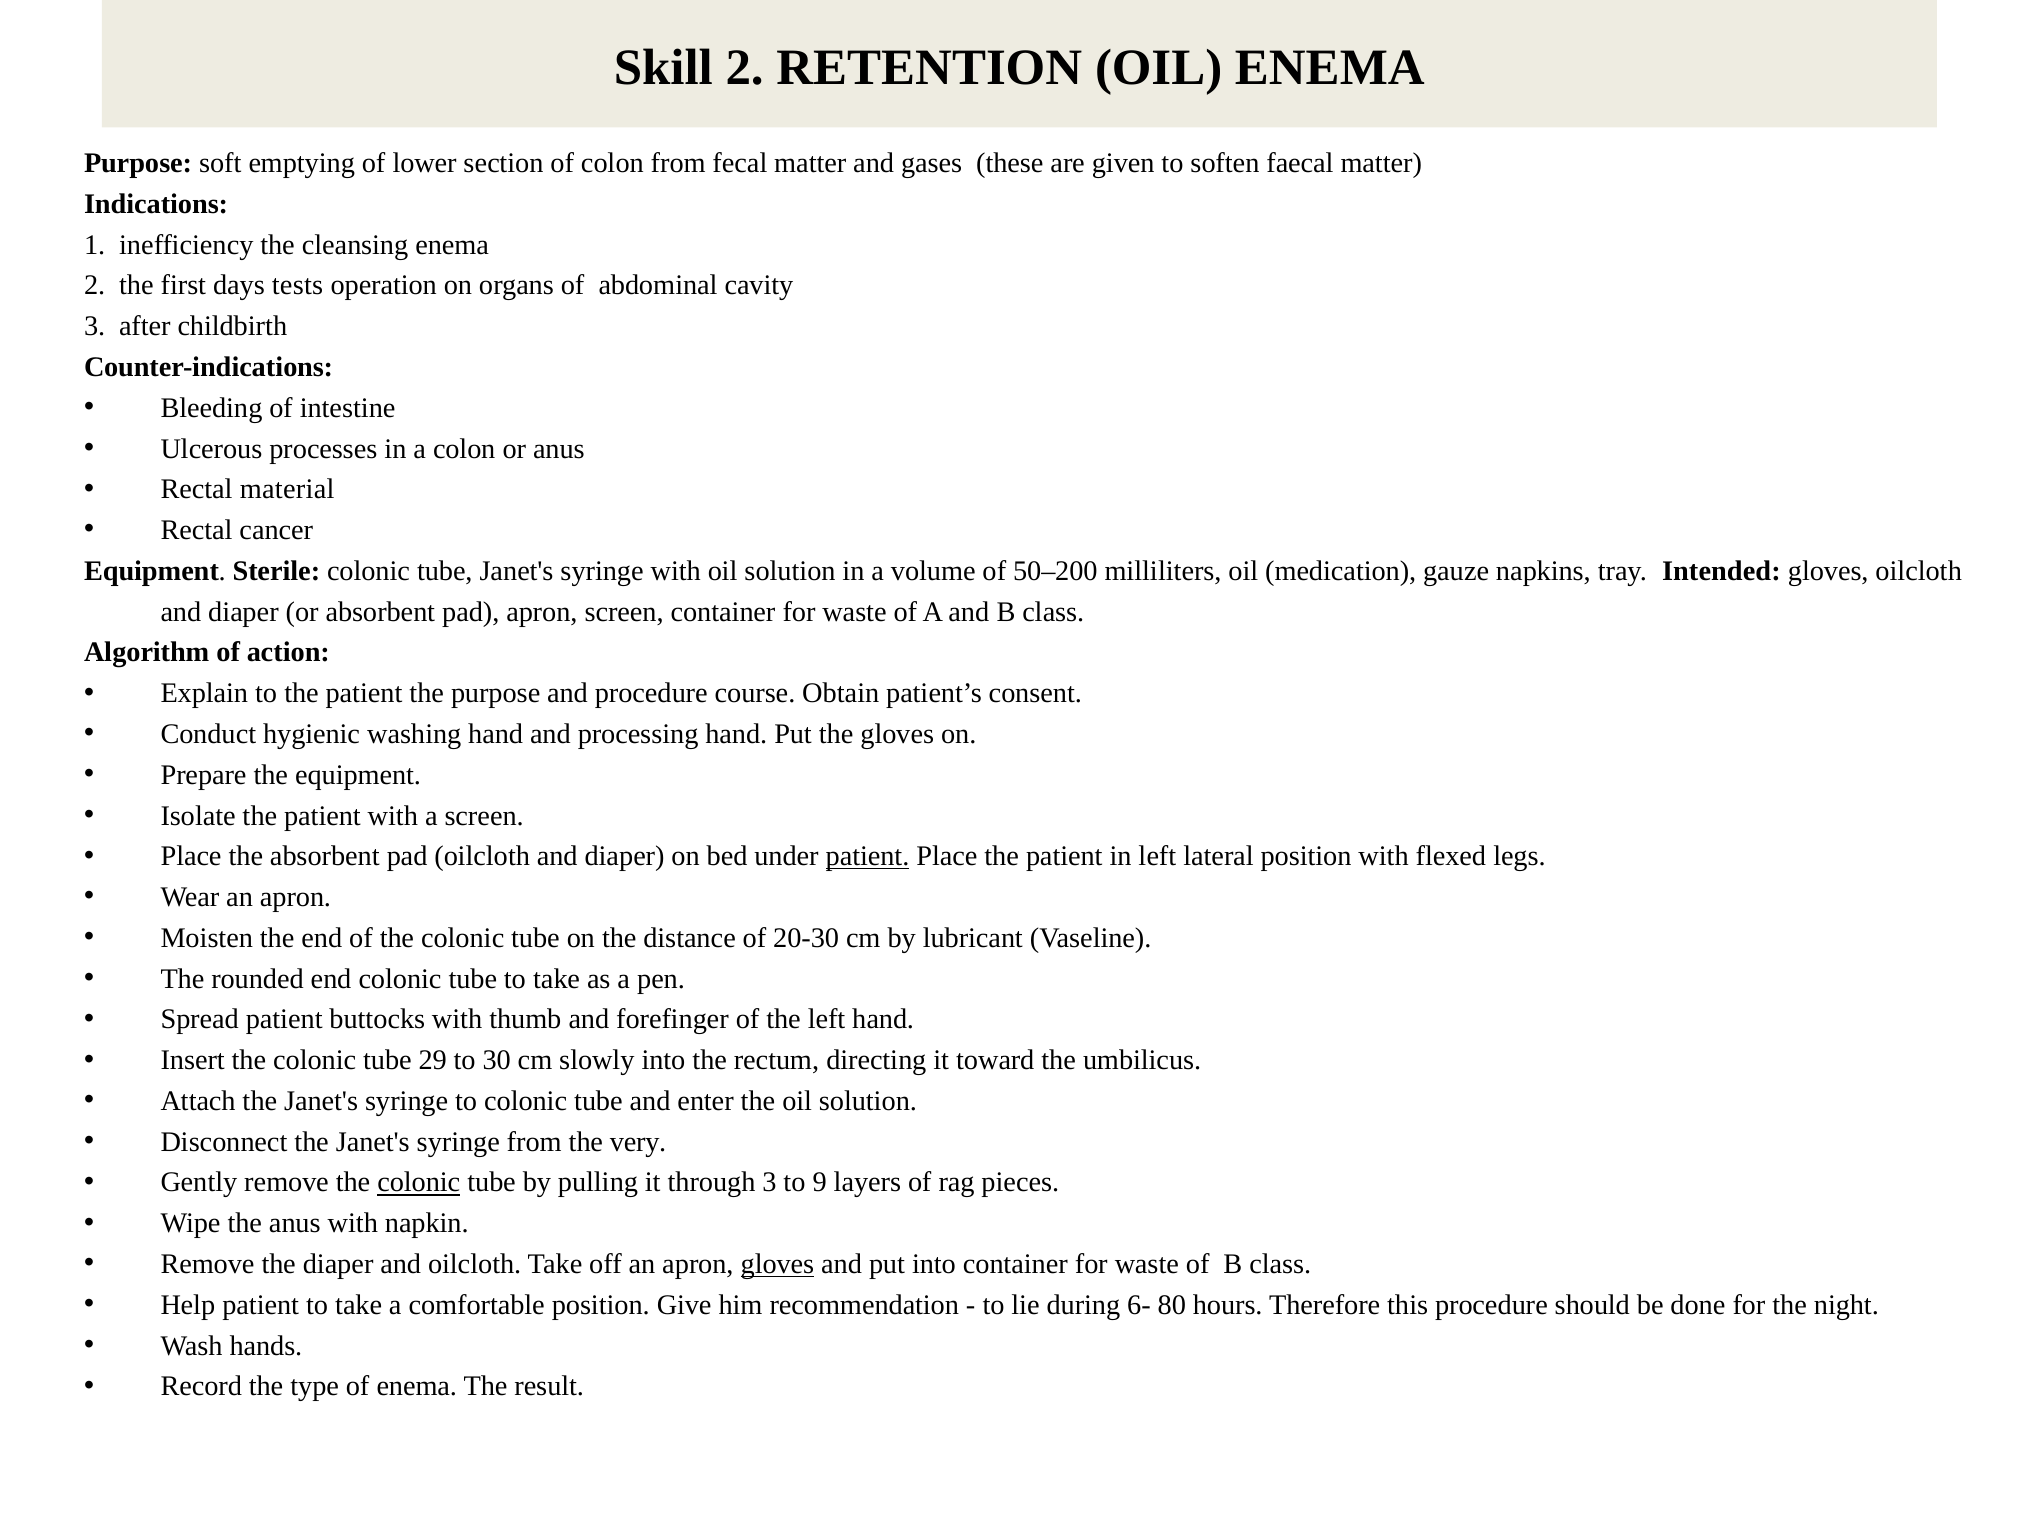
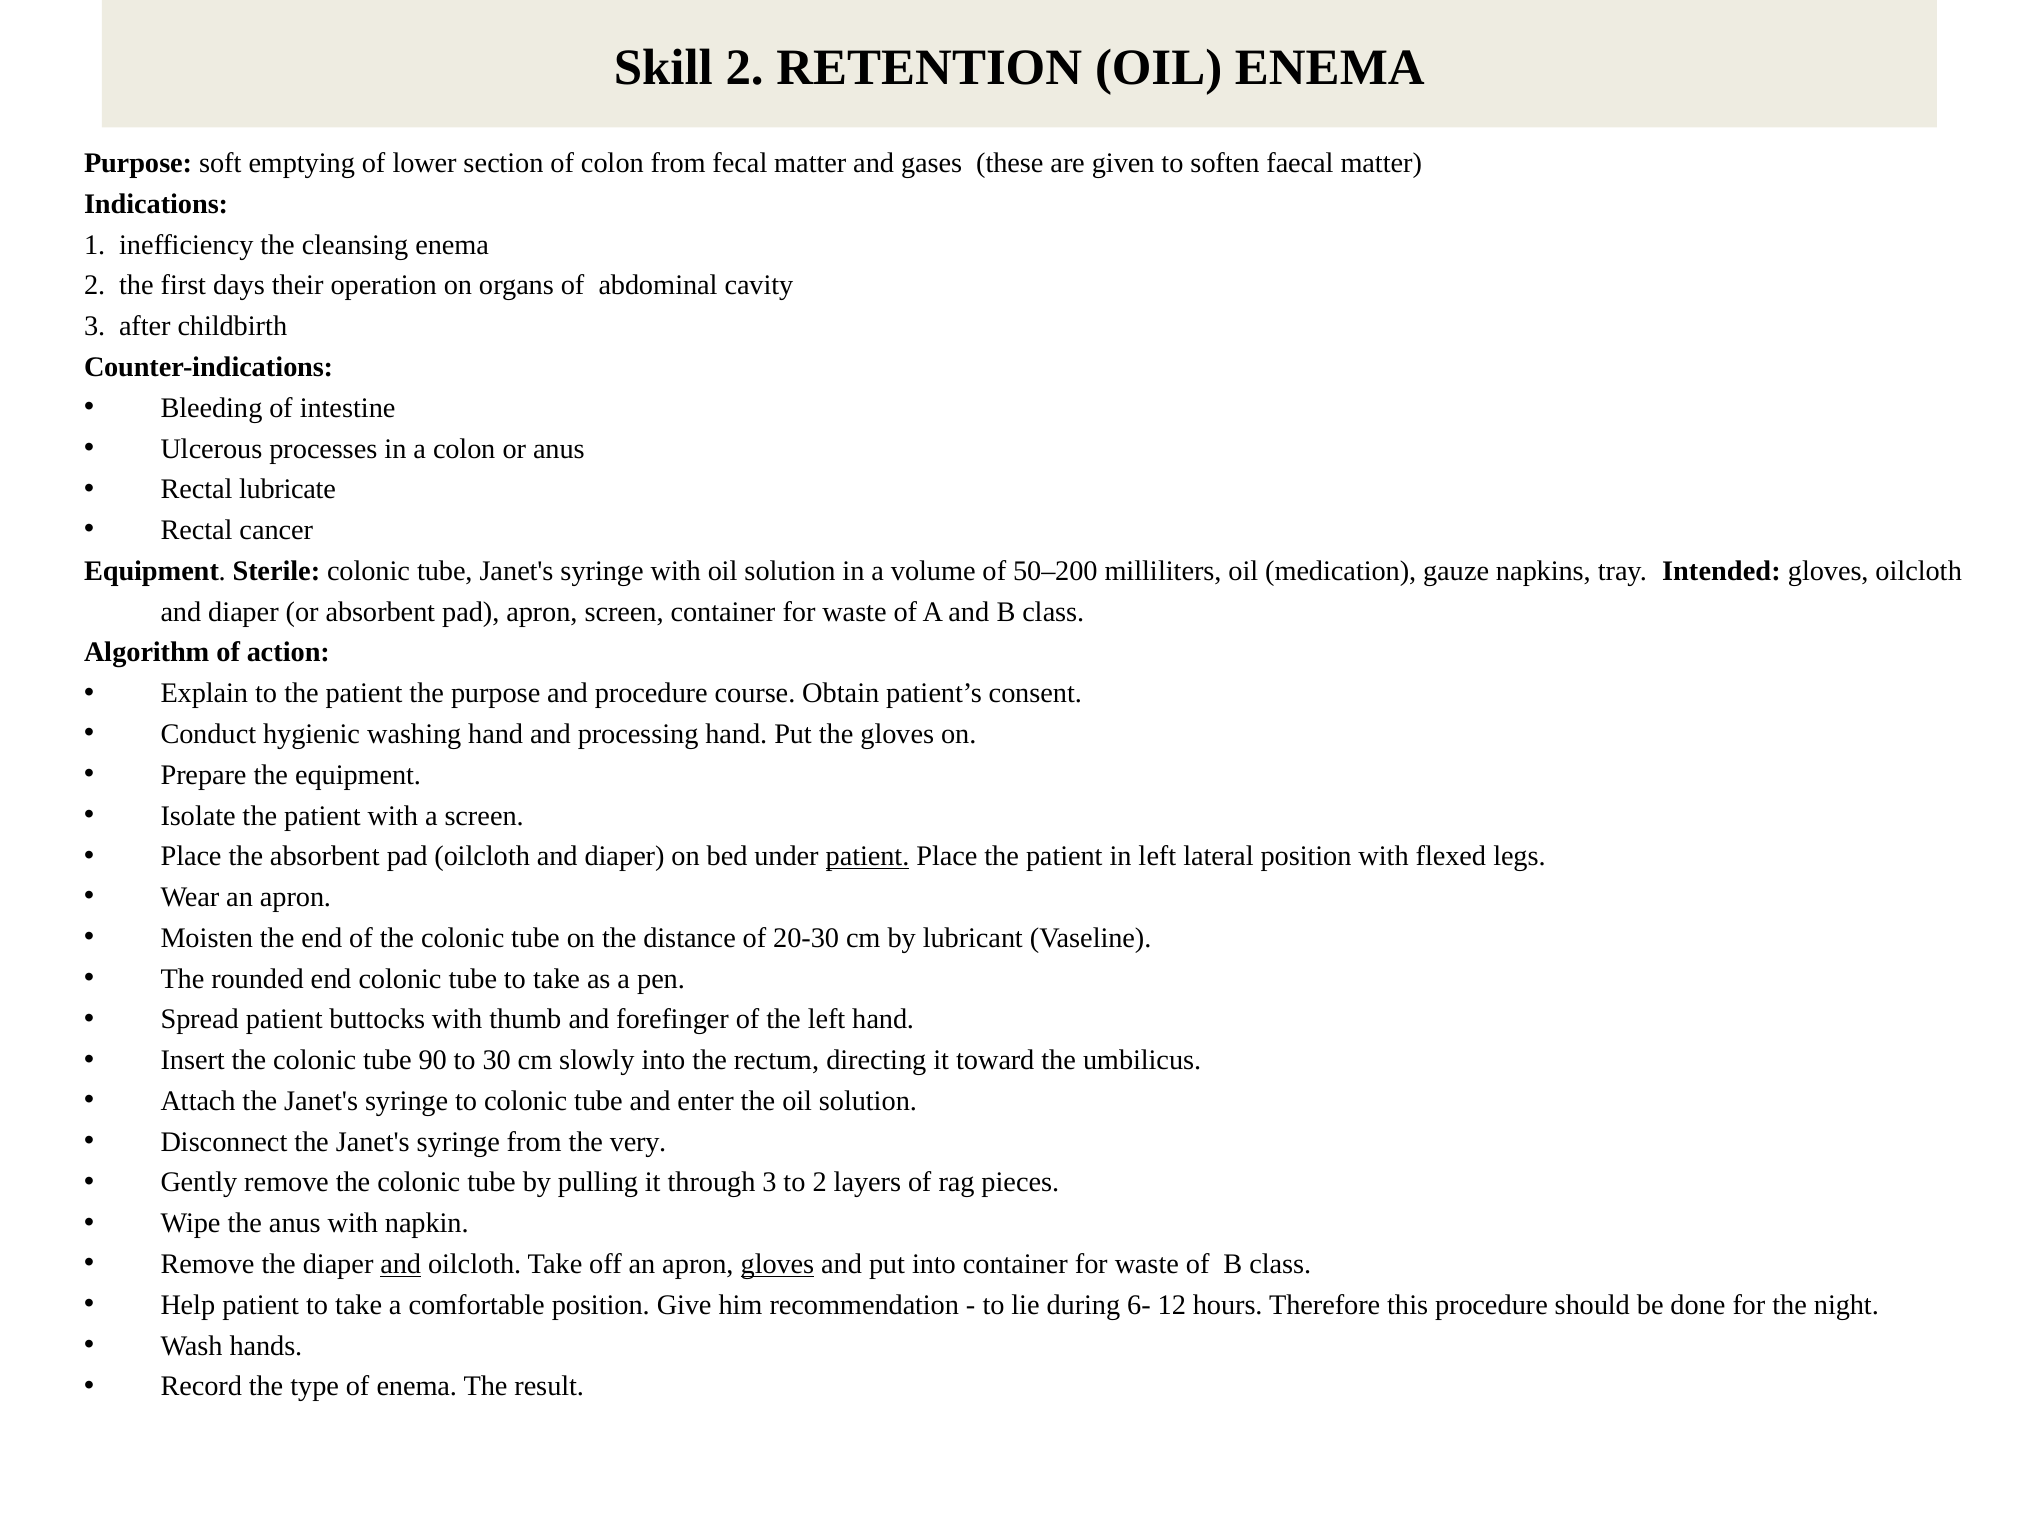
tests: tests -> their
material: material -> lubricate
29: 29 -> 90
colonic at (419, 1183) underline: present -> none
to 9: 9 -> 2
and at (401, 1264) underline: none -> present
80: 80 -> 12
